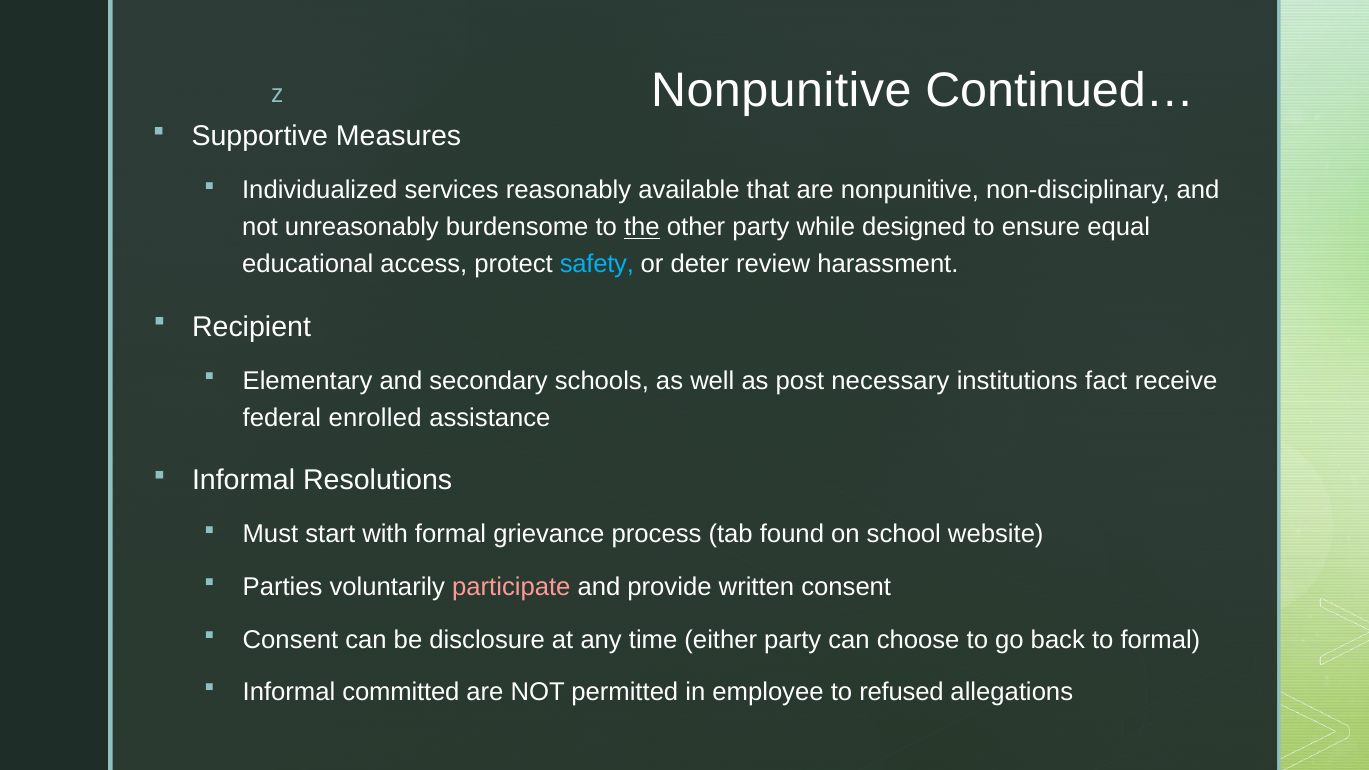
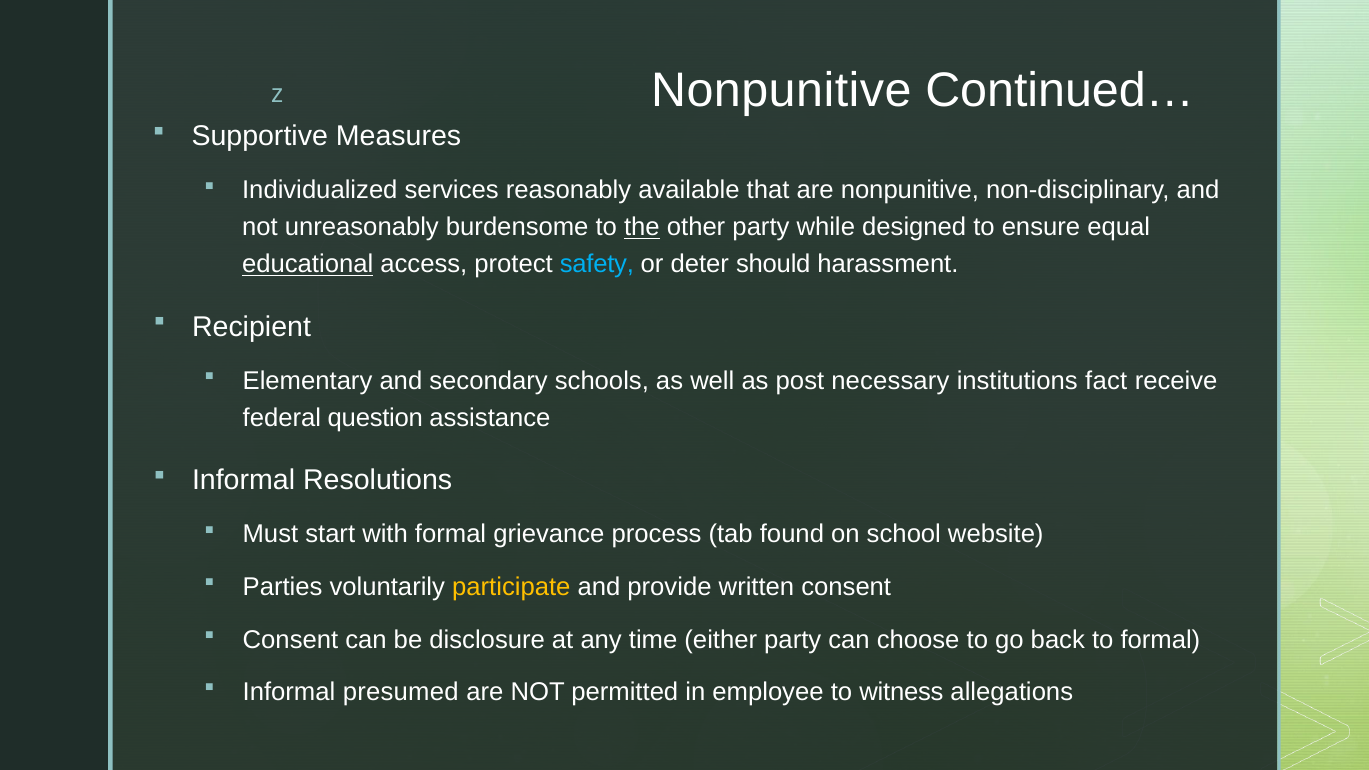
educational underline: none -> present
review: review -> should
enrolled: enrolled -> question
participate colour: pink -> yellow
committed: committed -> presumed
refused: refused -> witness
